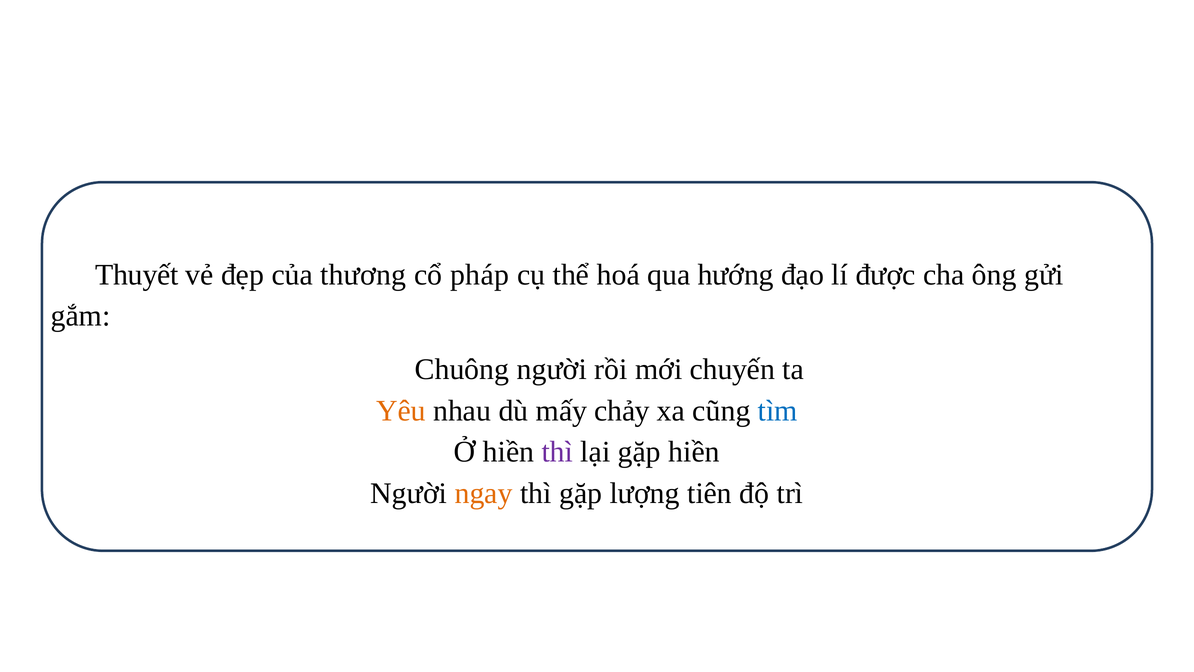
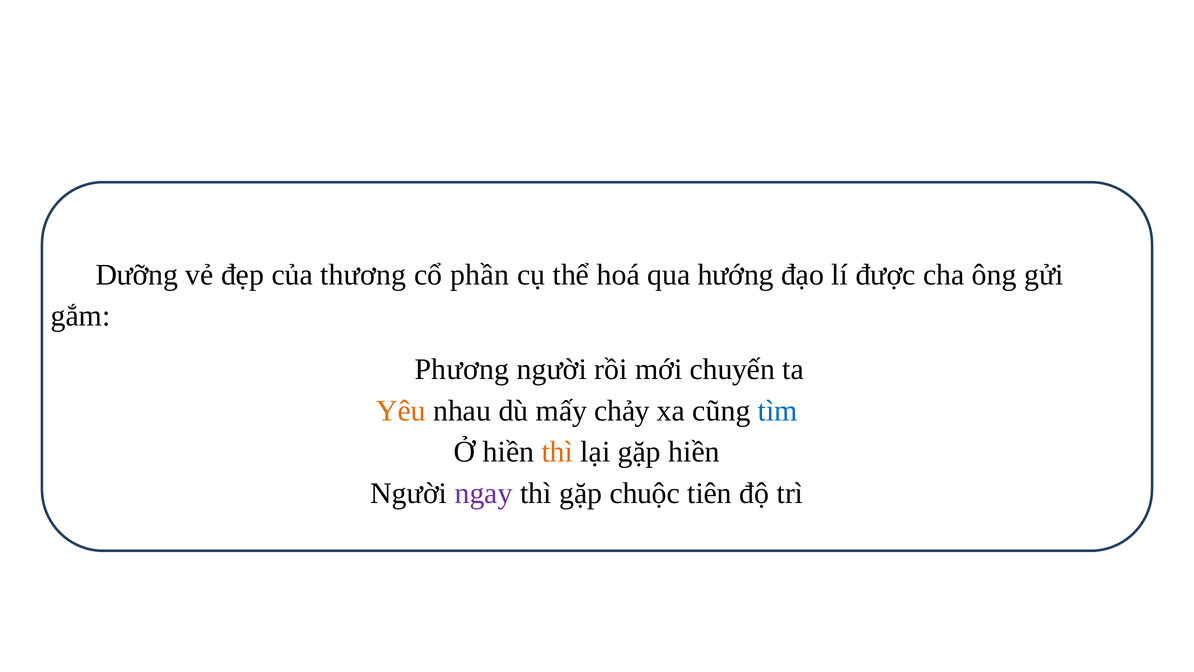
Thuyết: Thuyết -> Dưỡng
pháp: pháp -> phần
Chuông: Chuông -> Phương
thì at (557, 452) colour: purple -> orange
ngay colour: orange -> purple
lượng: lượng -> chuộc
